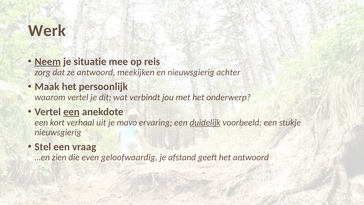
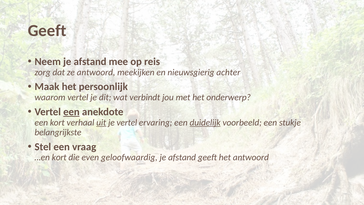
Werk at (47, 31): Werk -> Geeft
Neem underline: present -> none
situatie at (90, 62): situatie -> afstand
uit underline: none -> present
je mavo: mavo -> vertel
nieuwsgierig at (58, 132): nieuwsgierig -> belangrijkste
…en zien: zien -> kort
